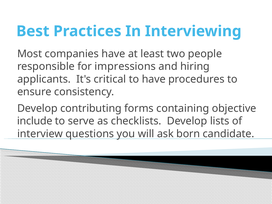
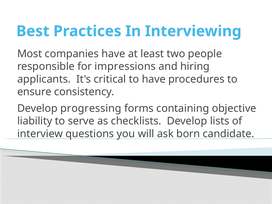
contributing: contributing -> progressing
include: include -> liability
